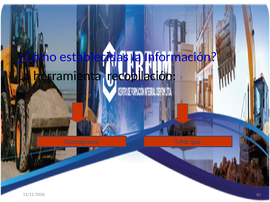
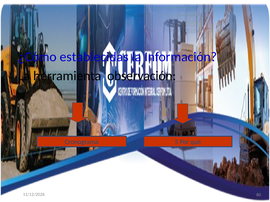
recopilación: recopilación -> observación
